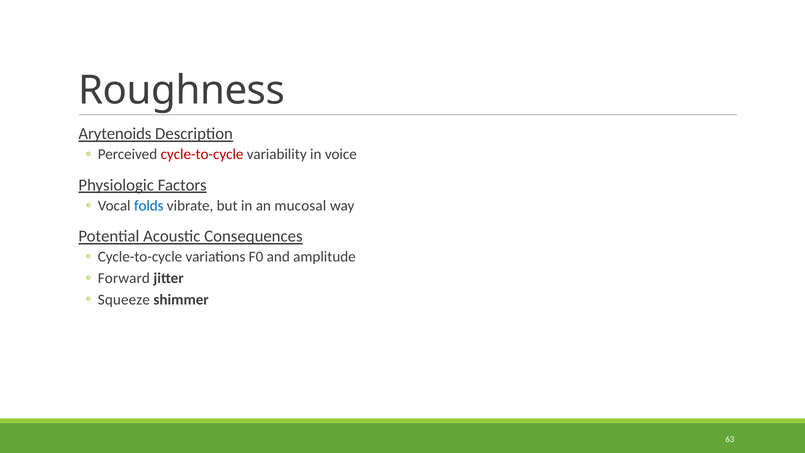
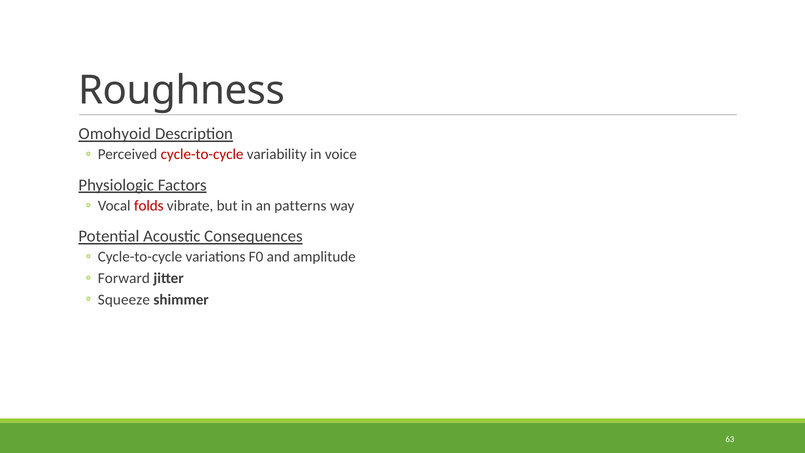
Arytenoids: Arytenoids -> Omohyoid
folds colour: blue -> red
mucosal: mucosal -> patterns
